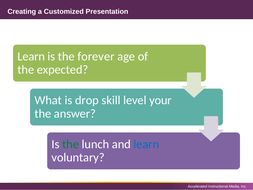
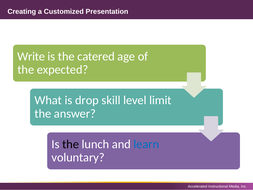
Learn at (31, 56): Learn -> Write
forever: forever -> catered
your: your -> limit
the at (71, 144) colour: green -> black
